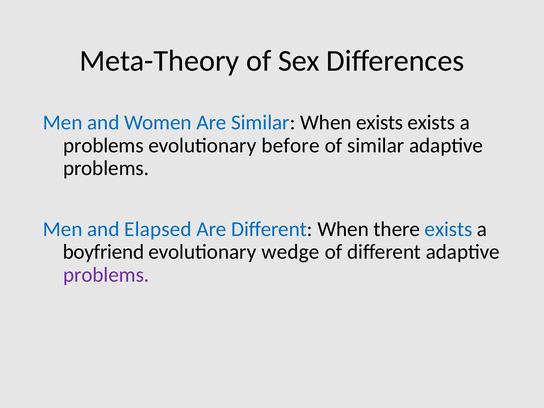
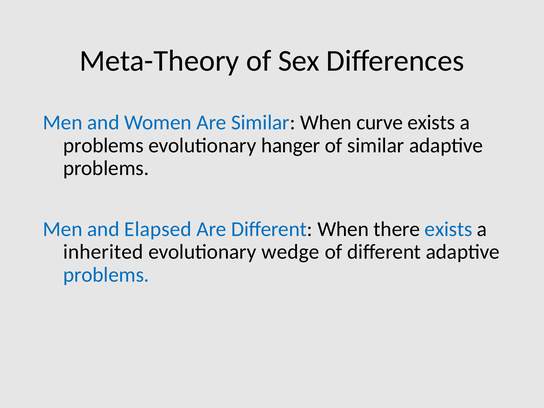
When exists: exists -> curve
before: before -> hanger
boyfriend: boyfriend -> inherited
problems at (106, 275) colour: purple -> blue
